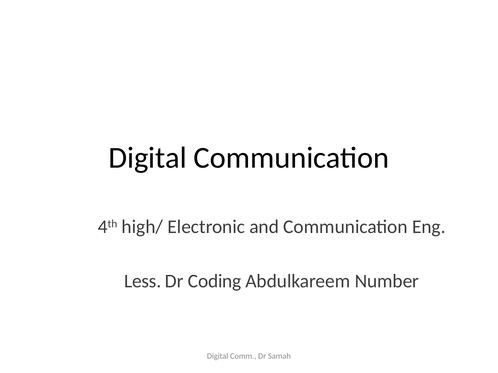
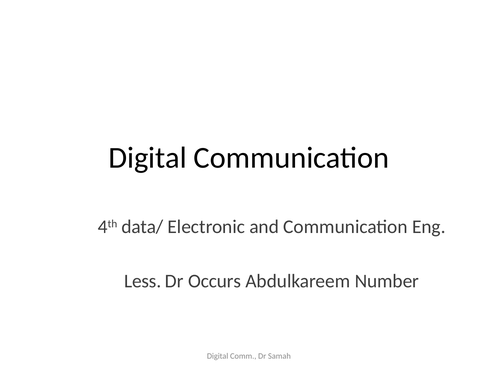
high/: high/ -> data/
Coding: Coding -> Occurs
